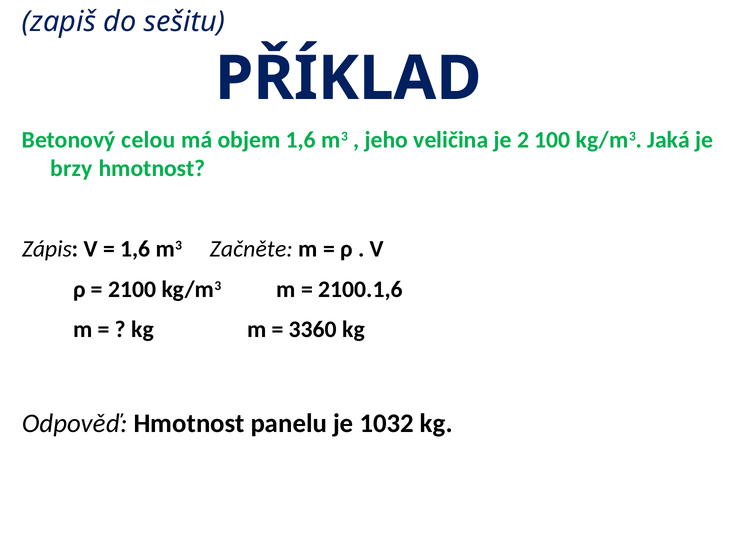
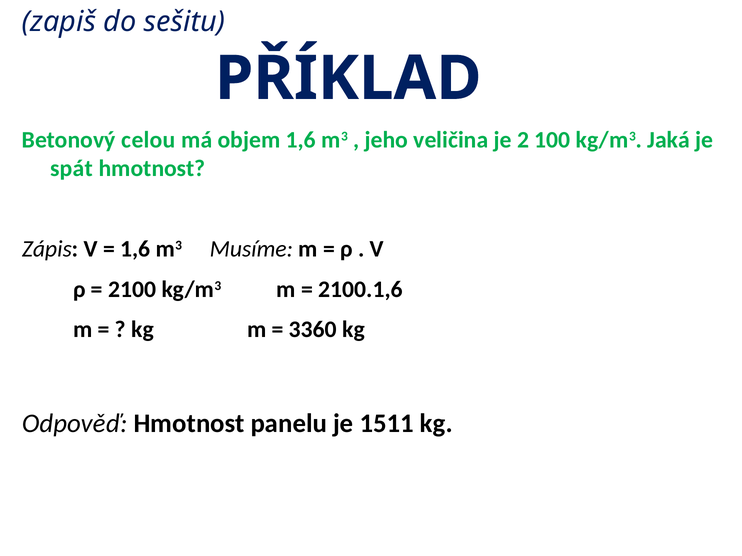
brzy: brzy -> spát
Začněte: Začněte -> Musíme
1032: 1032 -> 1511
